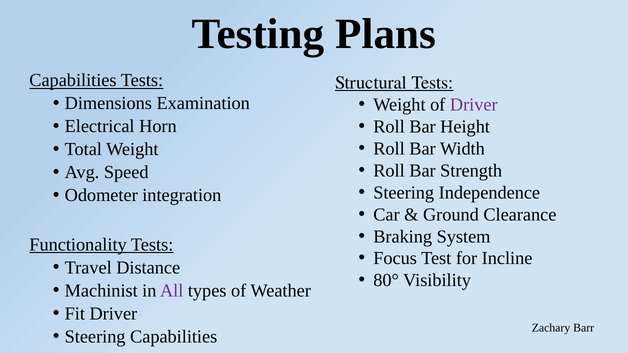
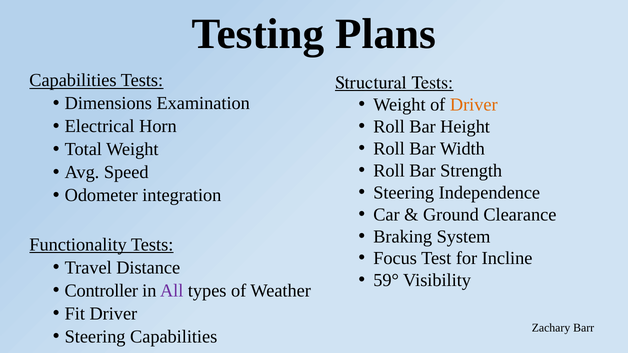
Driver at (474, 105) colour: purple -> orange
80°: 80° -> 59°
Machinist: Machinist -> Controller
